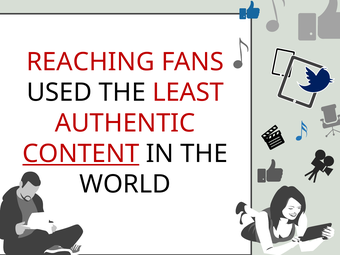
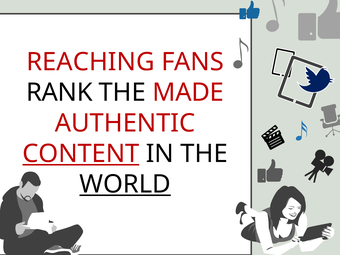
USED: USED -> RANK
LEAST: LEAST -> MADE
WORLD underline: none -> present
